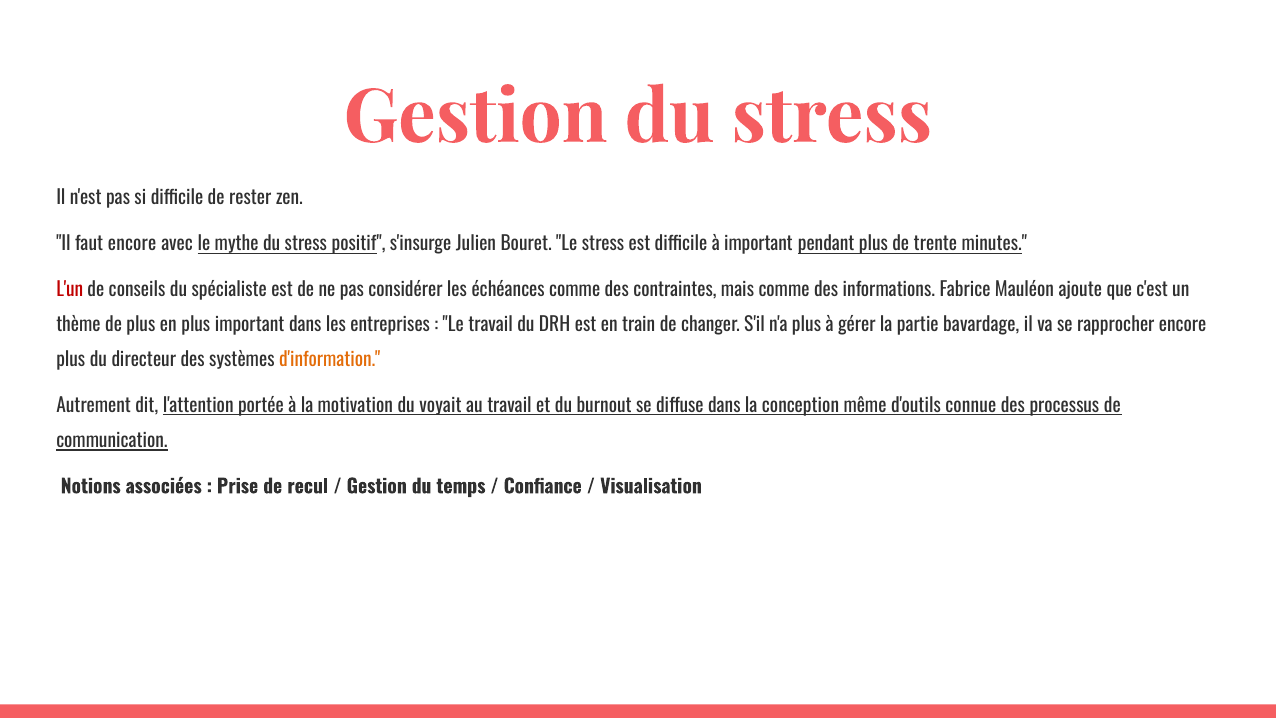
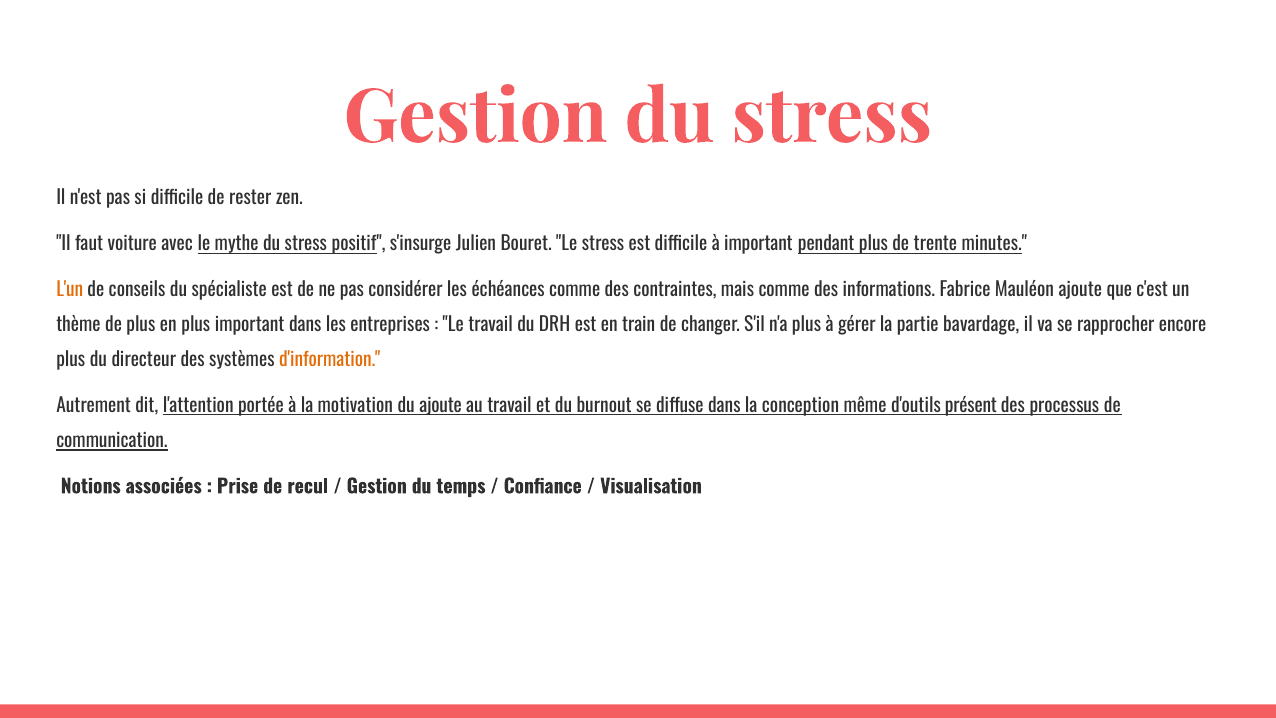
faut encore: encore -> voiture
L'un colour: red -> orange
du voyait: voyait -> ajoute
connue: connue -> présent
